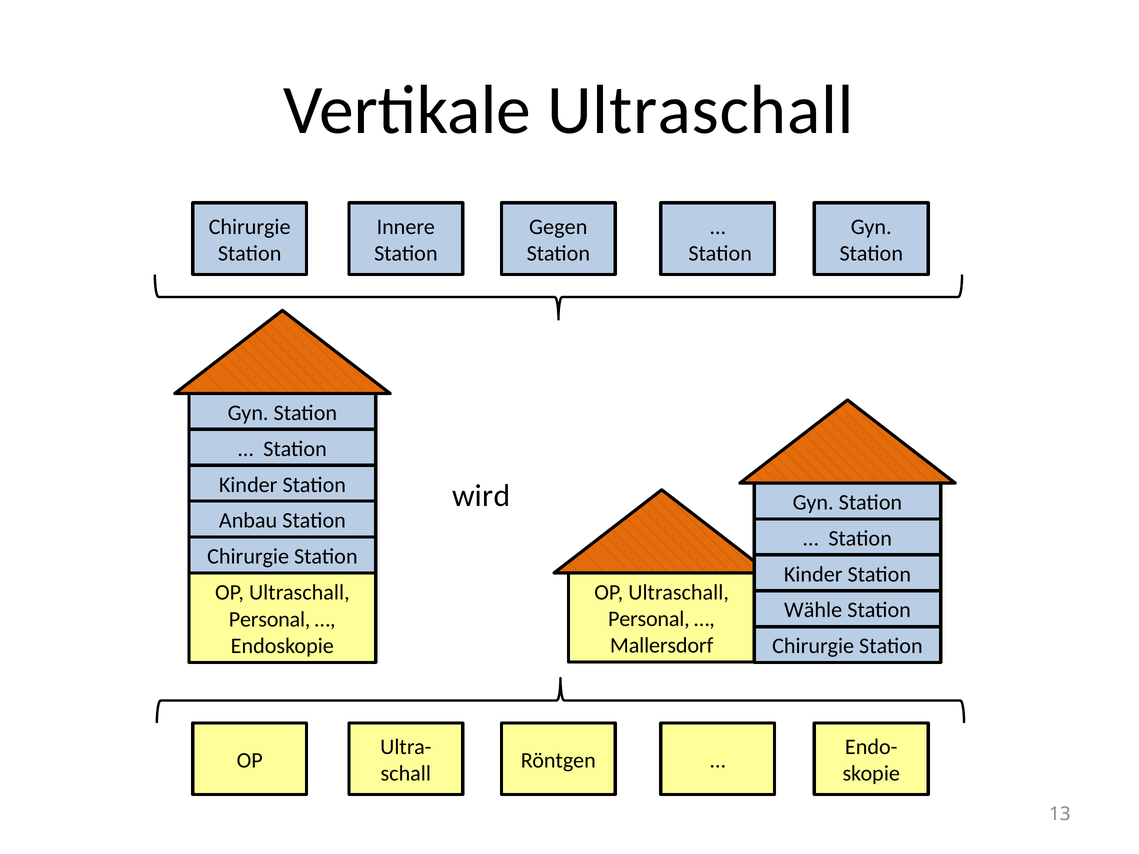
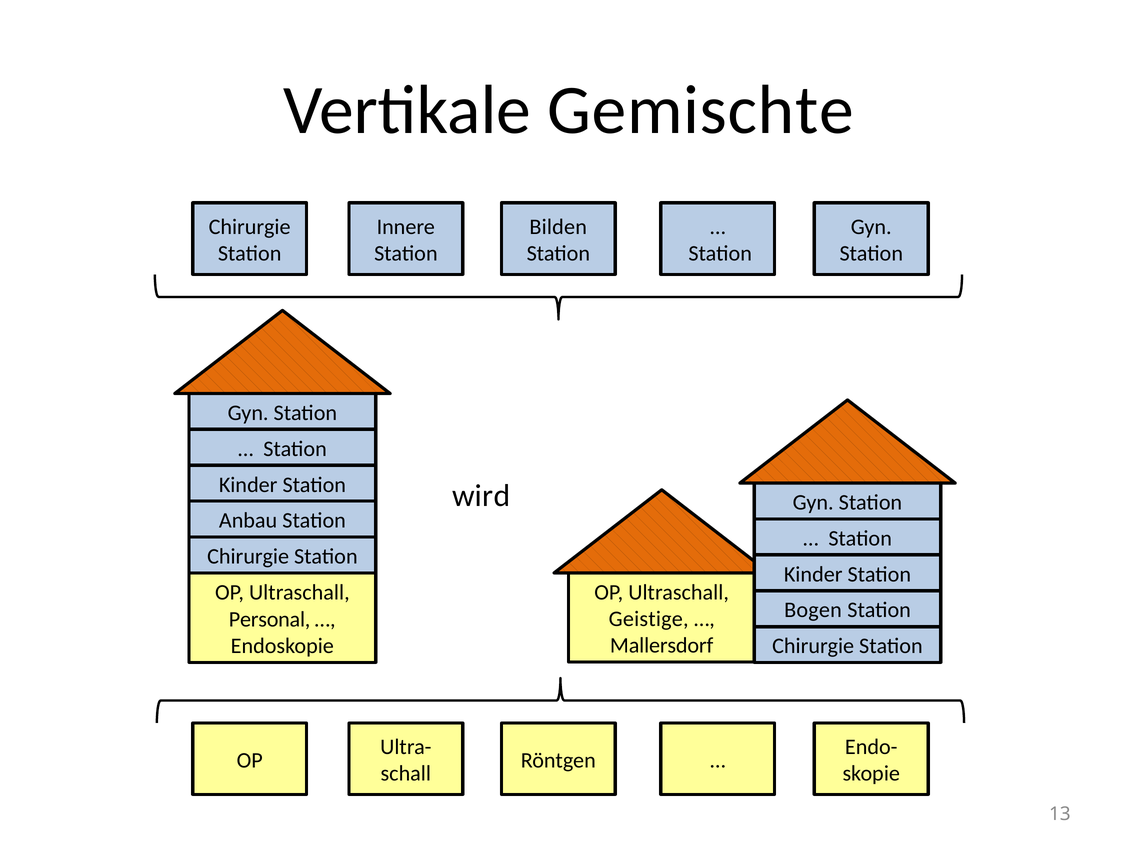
Vertikale Ultraschall: Ultraschall -> Gemischte
Gegen: Gegen -> Bilden
Wähle: Wähle -> Bogen
Personal at (649, 619): Personal -> Geistige
